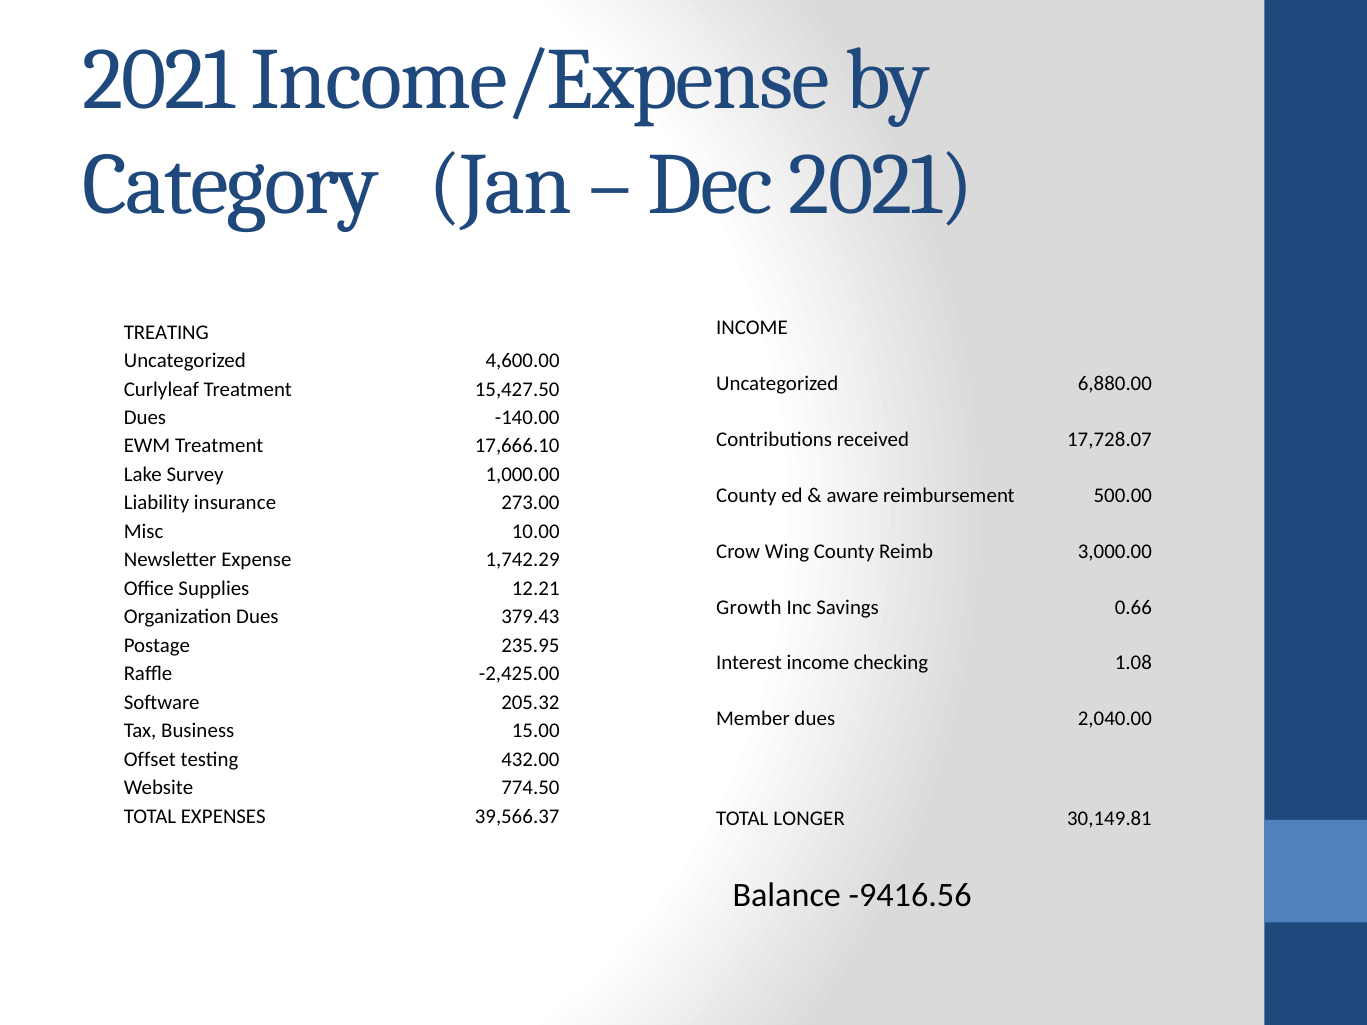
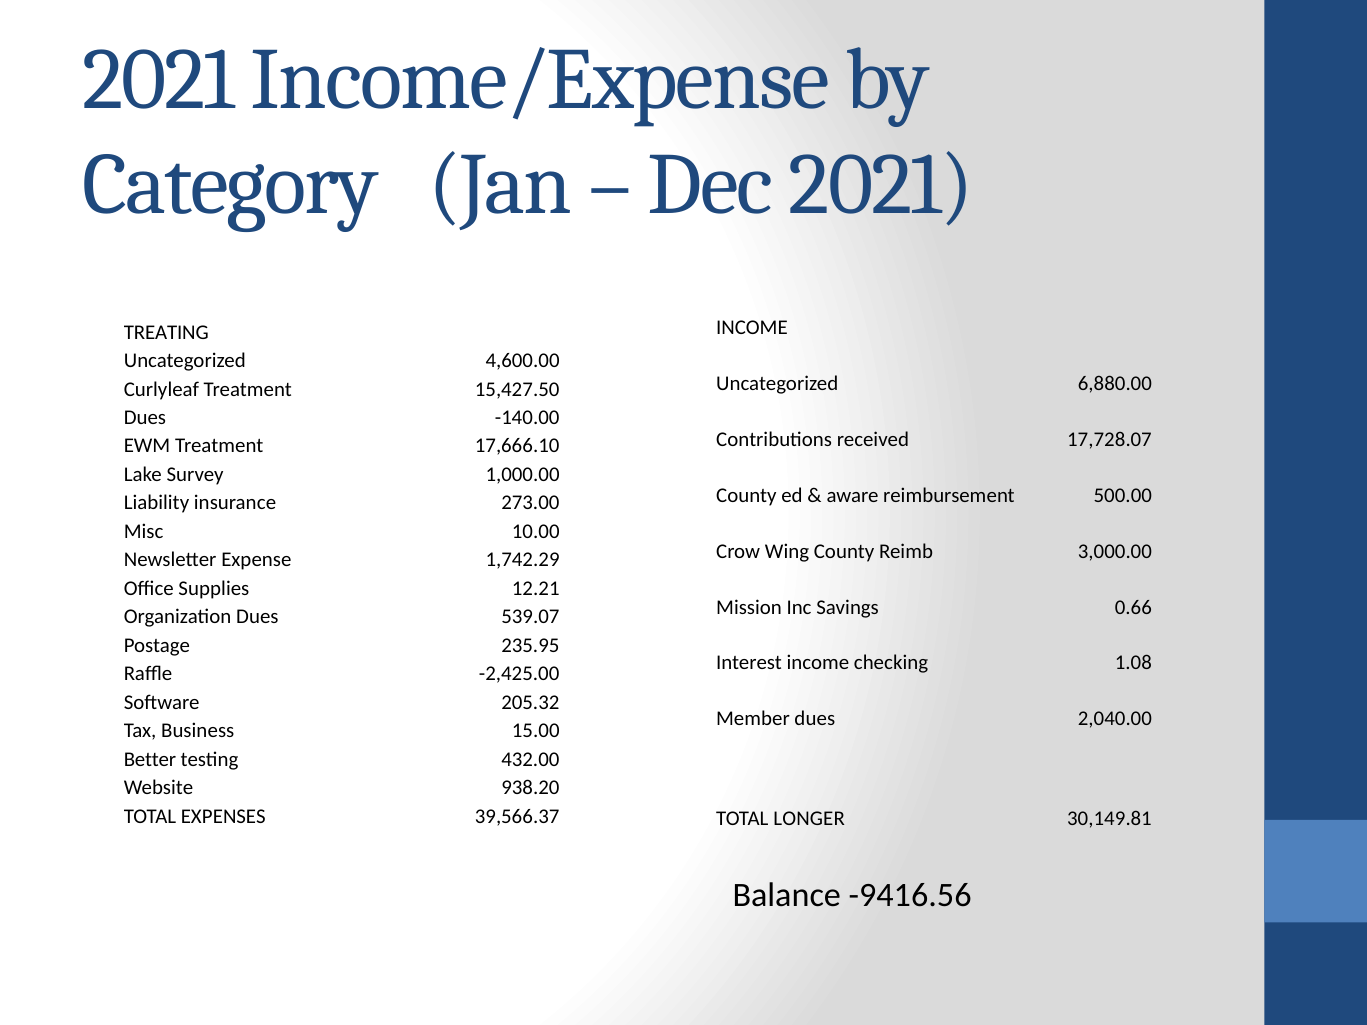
Growth: Growth -> Mission
379.43: 379.43 -> 539.07
Offset: Offset -> Better
774.50: 774.50 -> 938.20
